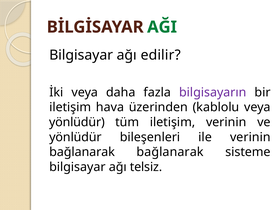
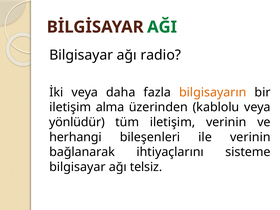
edilir: edilir -> radio
bilgisayarın colour: purple -> orange
hava: hava -> alma
yönlüdür at (75, 137): yönlüdür -> herhangi
bağlanarak bağlanarak: bağlanarak -> ihtiyaçlarını
